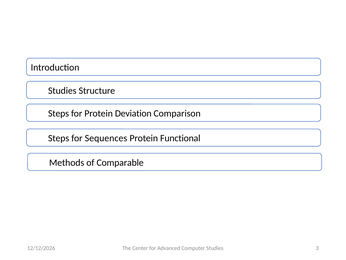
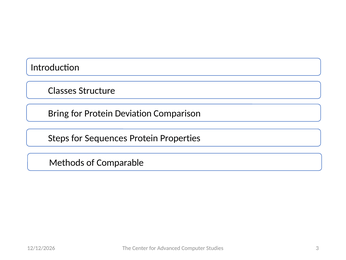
Studies at (62, 90): Studies -> Classes
Steps at (59, 113): Steps -> Bring
Functional: Functional -> Properties
